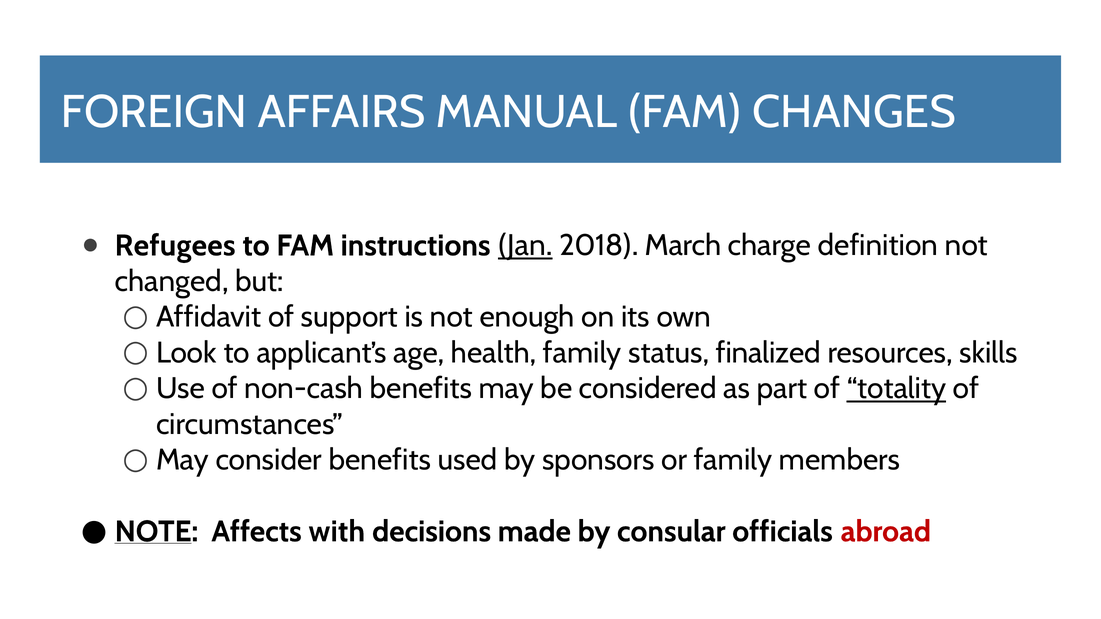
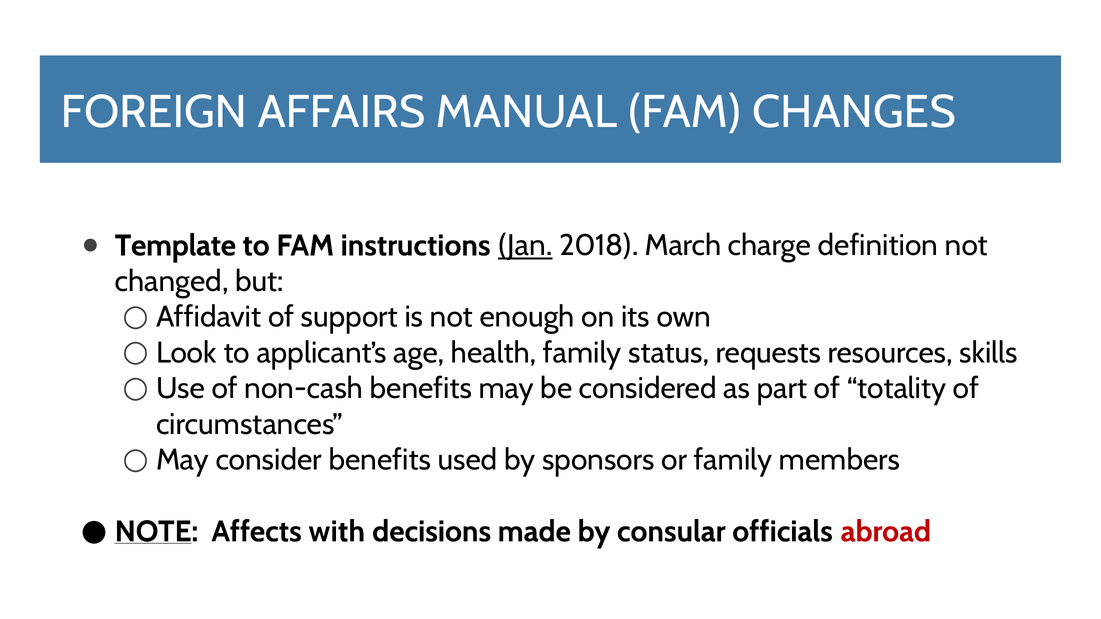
Refugees: Refugees -> Template
finalized: finalized -> requests
totality underline: present -> none
